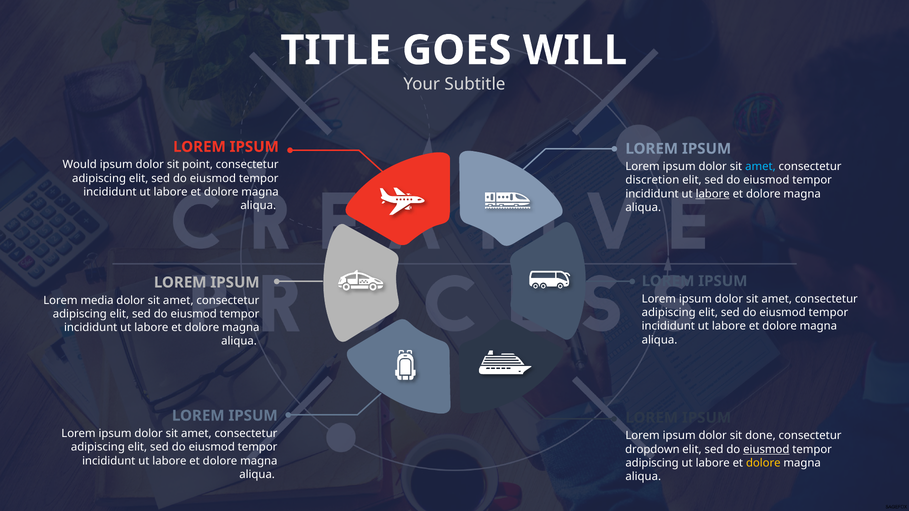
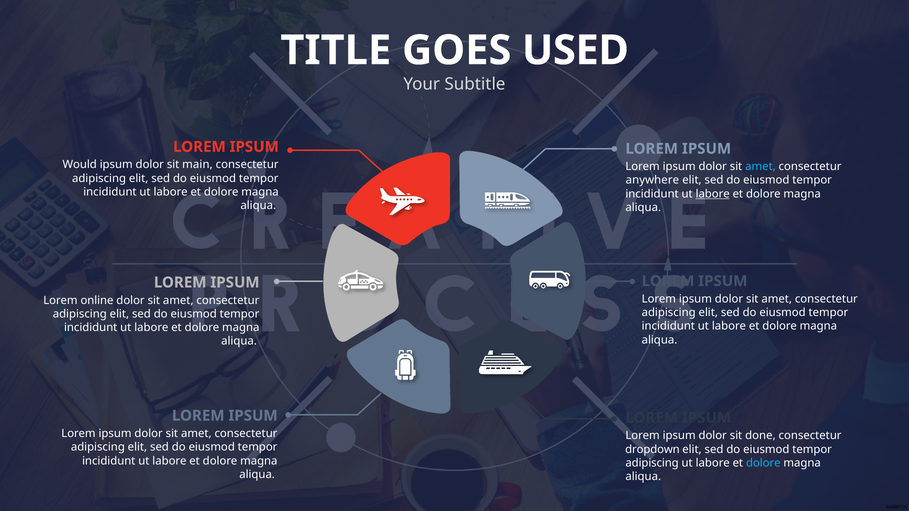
WILL: WILL -> USED
point: point -> main
discretion: discretion -> anywhere
media: media -> online
eiusmod at (766, 450) underline: present -> none
dolore at (763, 463) colour: yellow -> light blue
